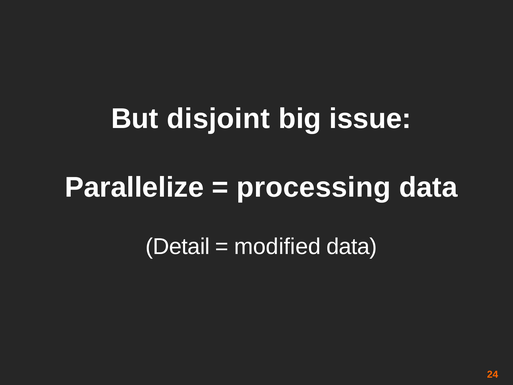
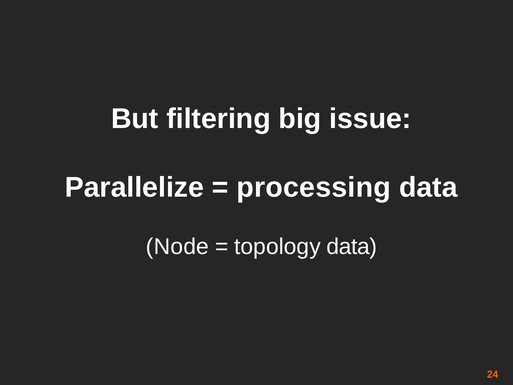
disjoint: disjoint -> filtering
Detail: Detail -> Node
modified: modified -> topology
